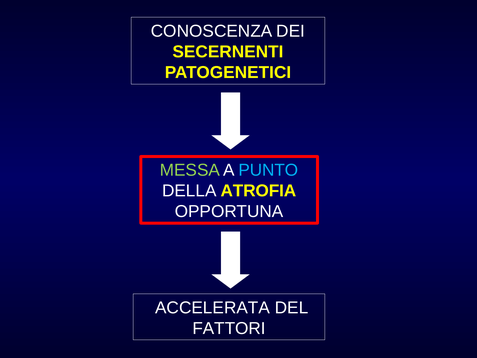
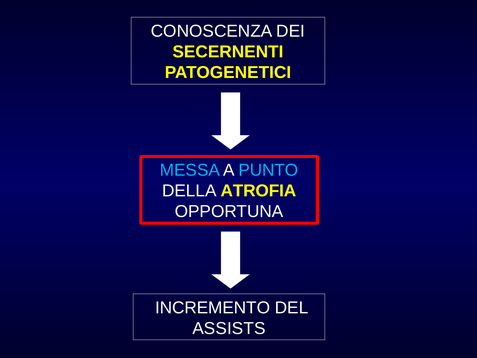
MESSA colour: light green -> light blue
ACCELERATA: ACCELERATA -> INCREMENTO
FATTORI: FATTORI -> ASSISTS
